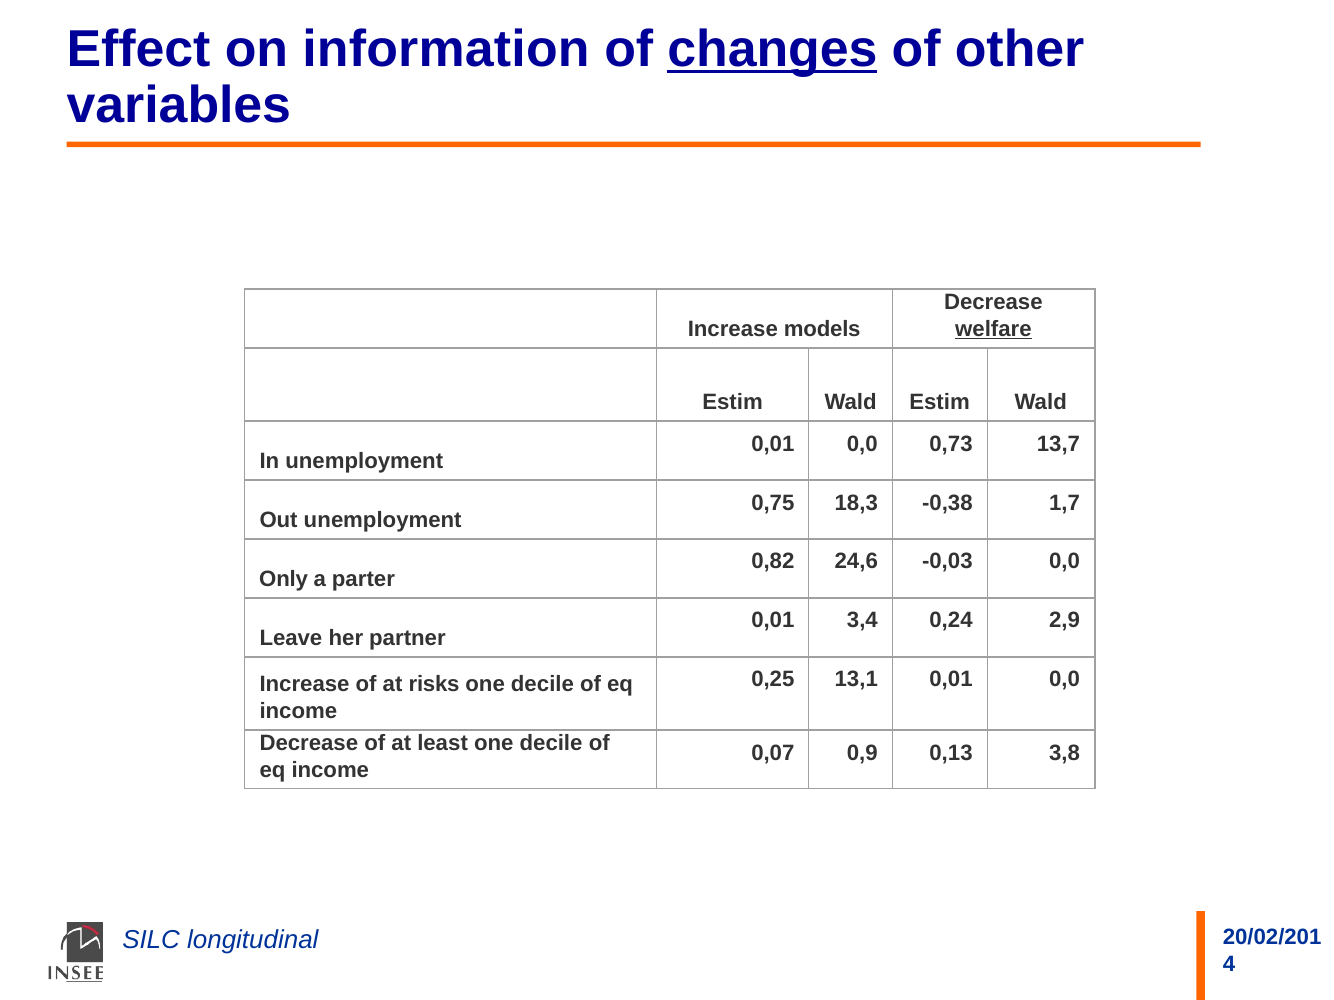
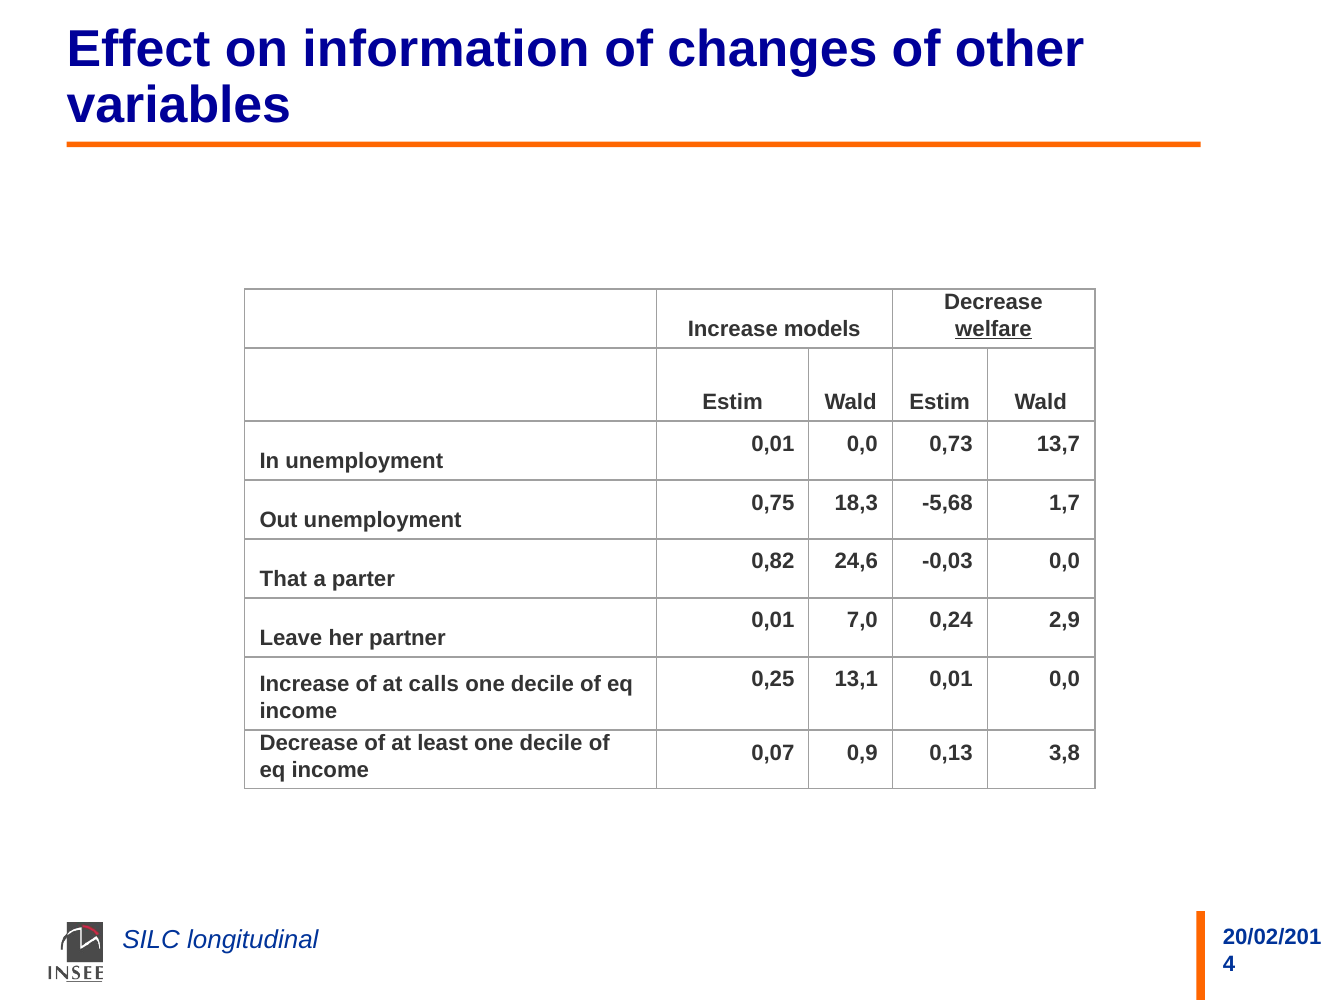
changes underline: present -> none
-0,38: -0,38 -> -5,68
Only: Only -> That
3,4: 3,4 -> 7,0
risks: risks -> calls
